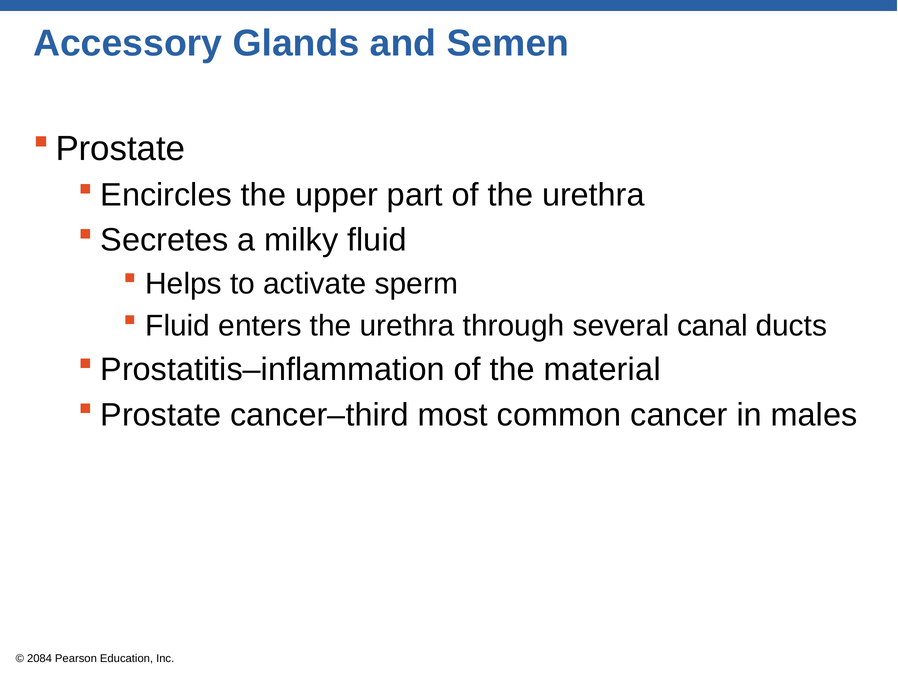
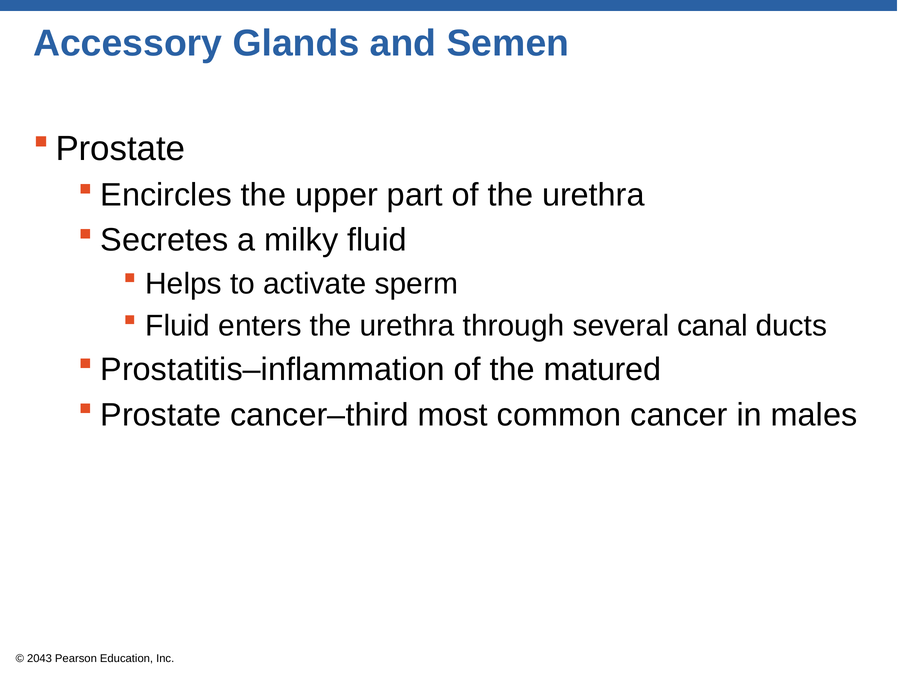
material: material -> matured
2084: 2084 -> 2043
